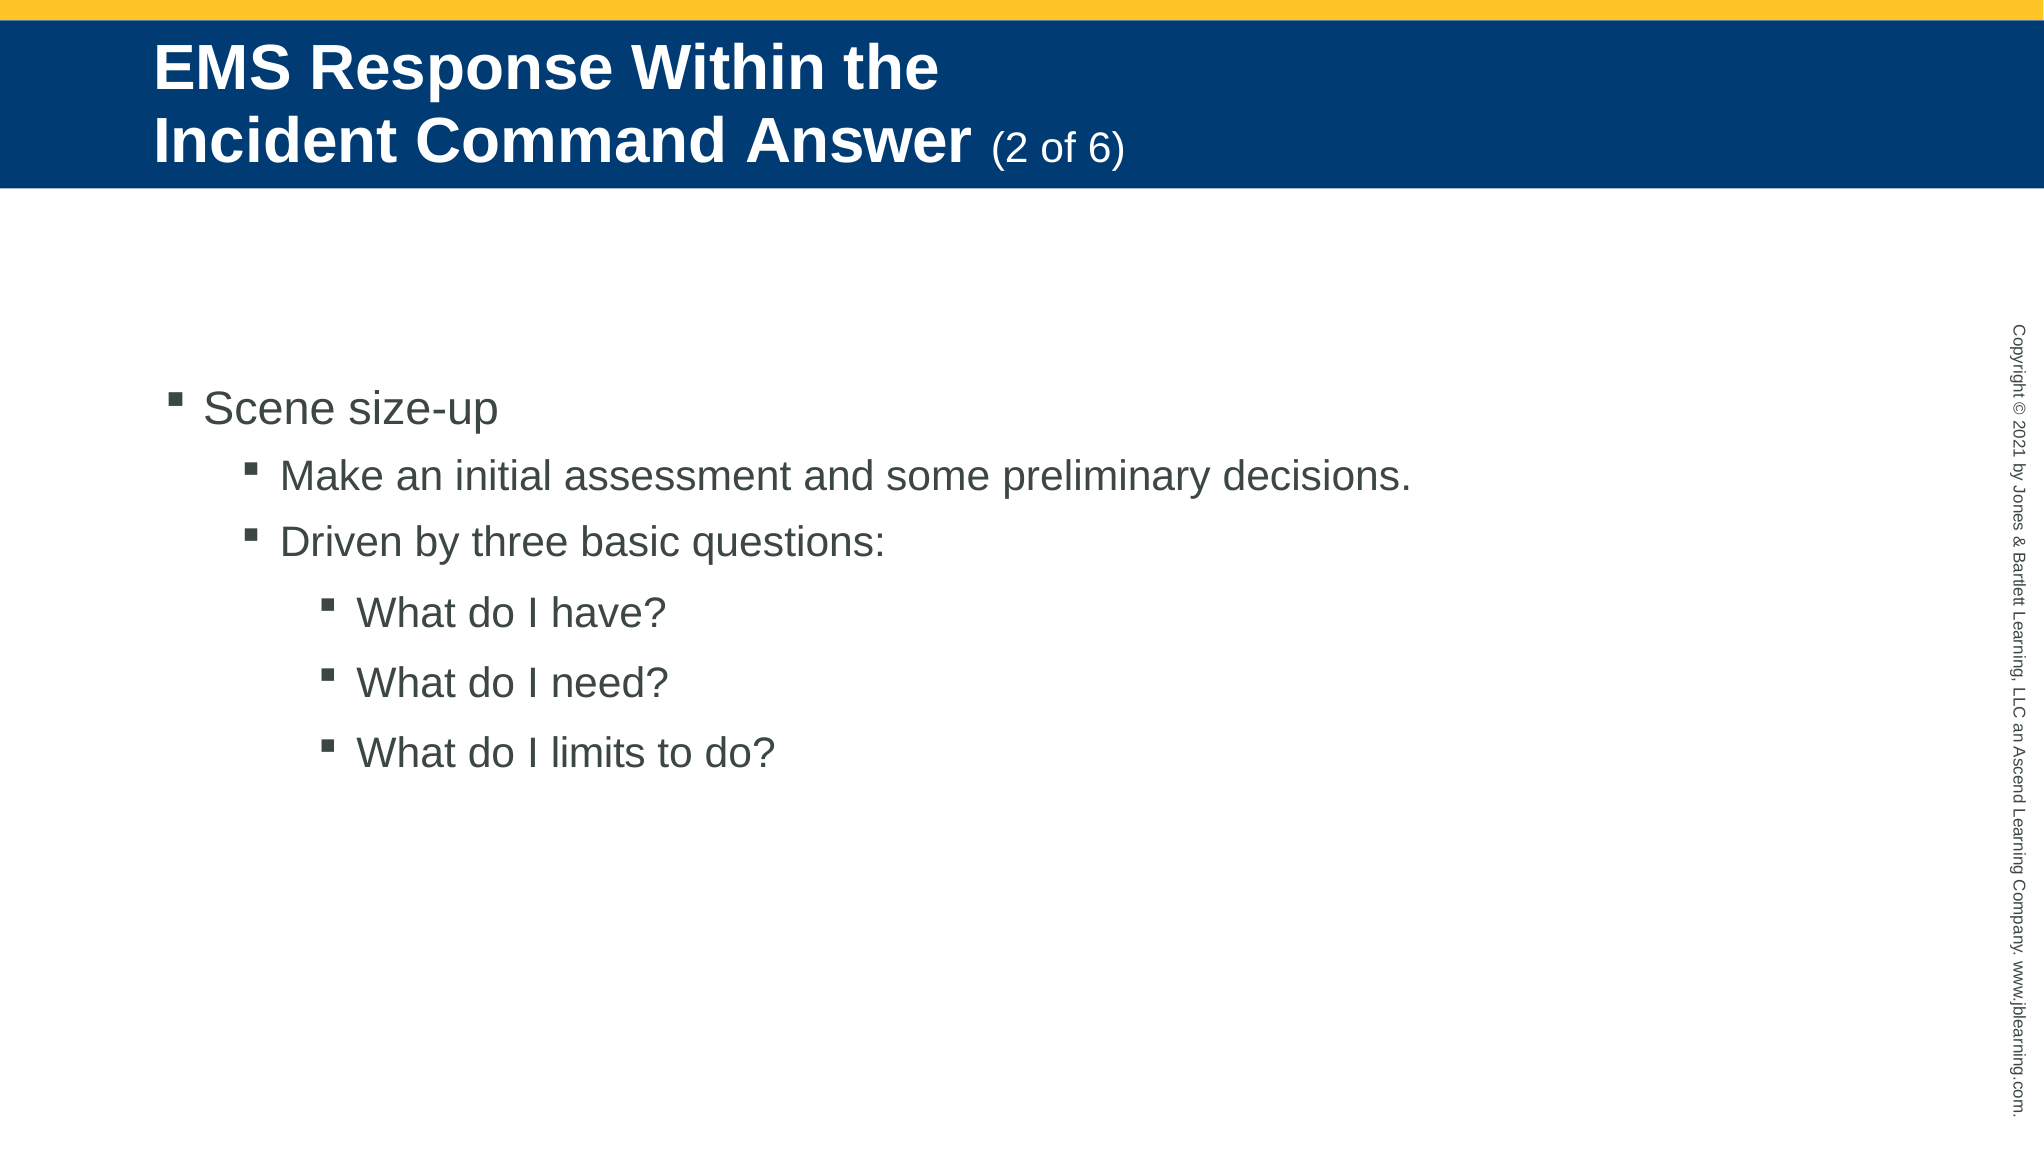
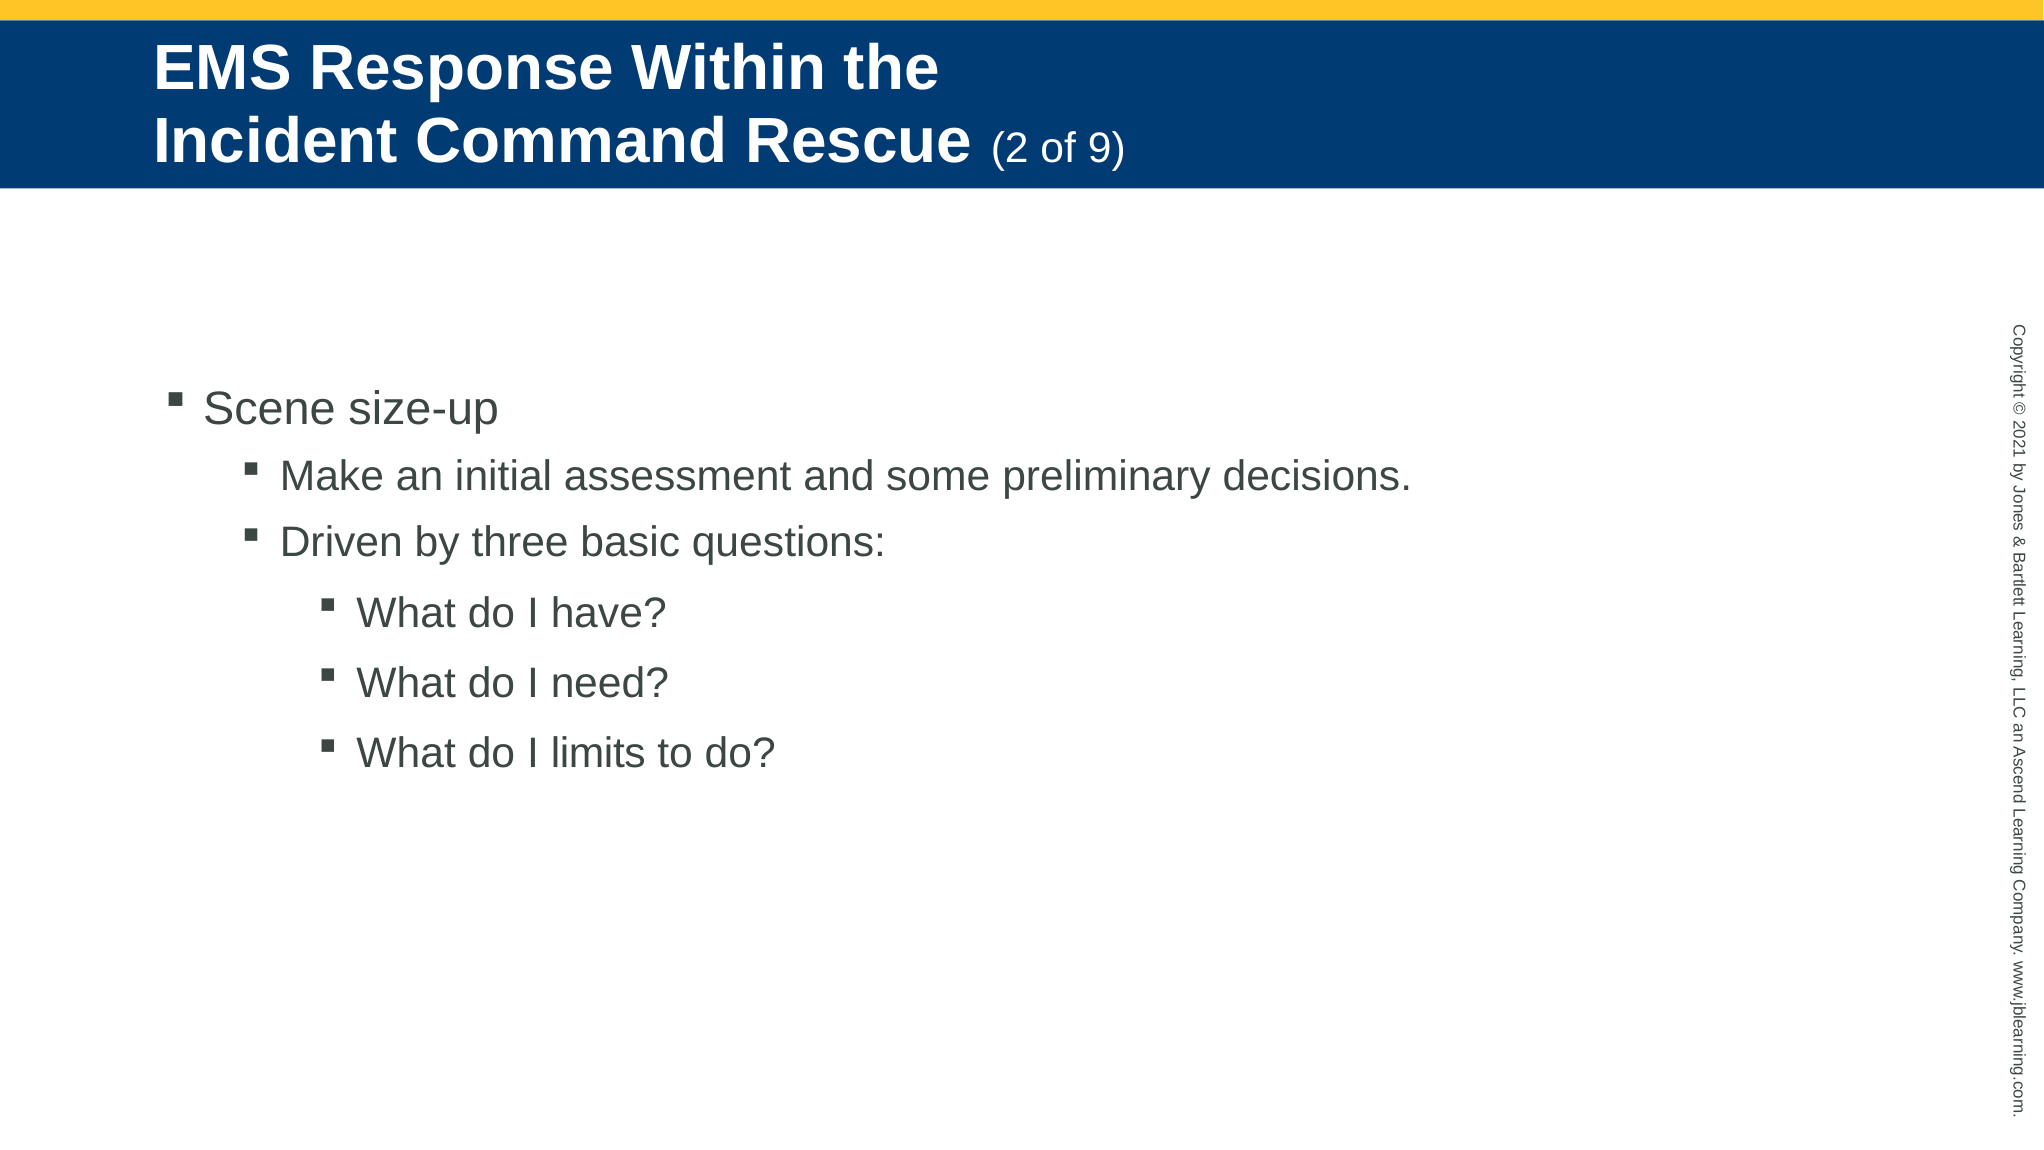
Answer: Answer -> Rescue
6: 6 -> 9
